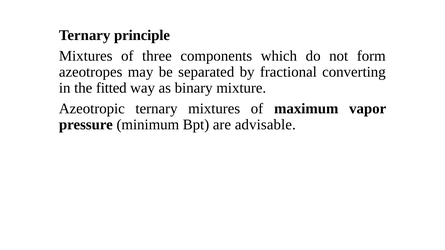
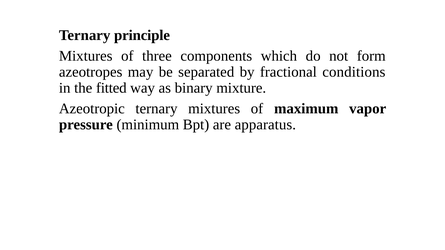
converting: converting -> conditions
advisable: advisable -> apparatus
